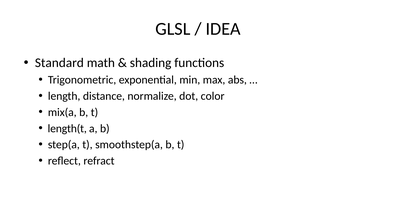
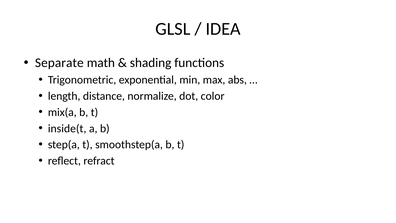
Standard: Standard -> Separate
length(t: length(t -> inside(t
